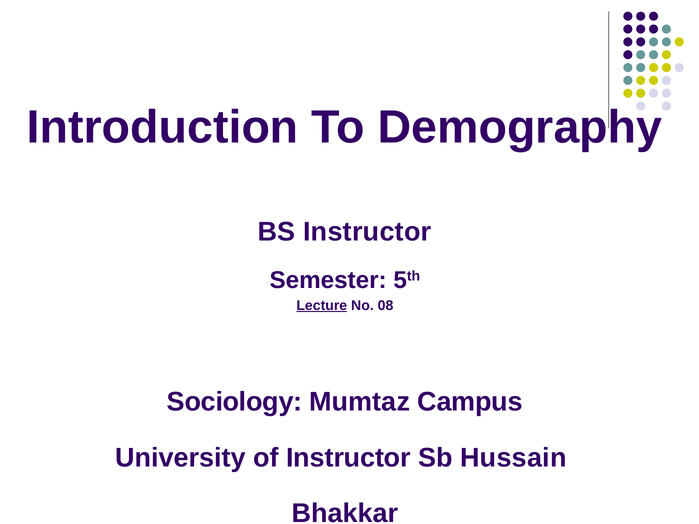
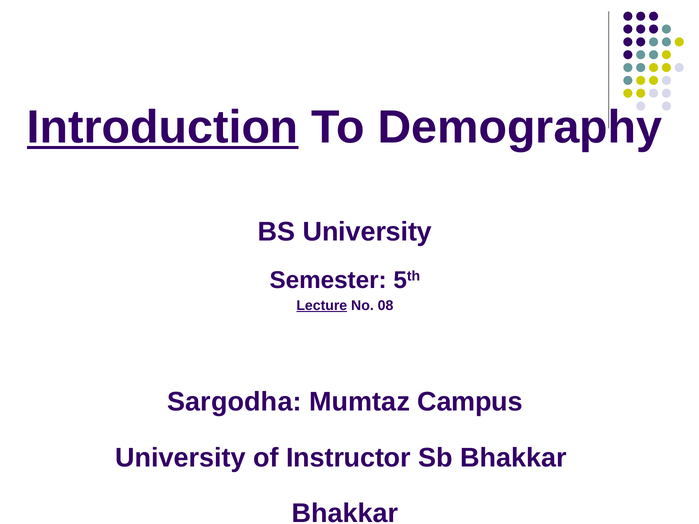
Introduction underline: none -> present
BS Instructor: Instructor -> University
Sociology: Sociology -> Sargodha
Sb Hussain: Hussain -> Bhakkar
